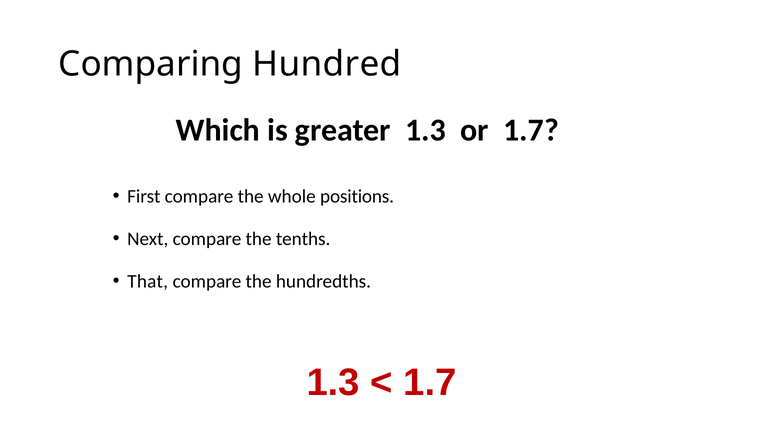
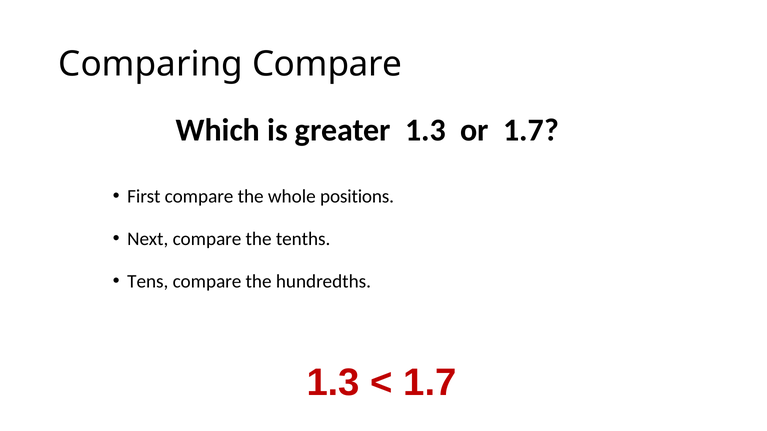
Comparing Hundred: Hundred -> Compare
That: That -> Tens
